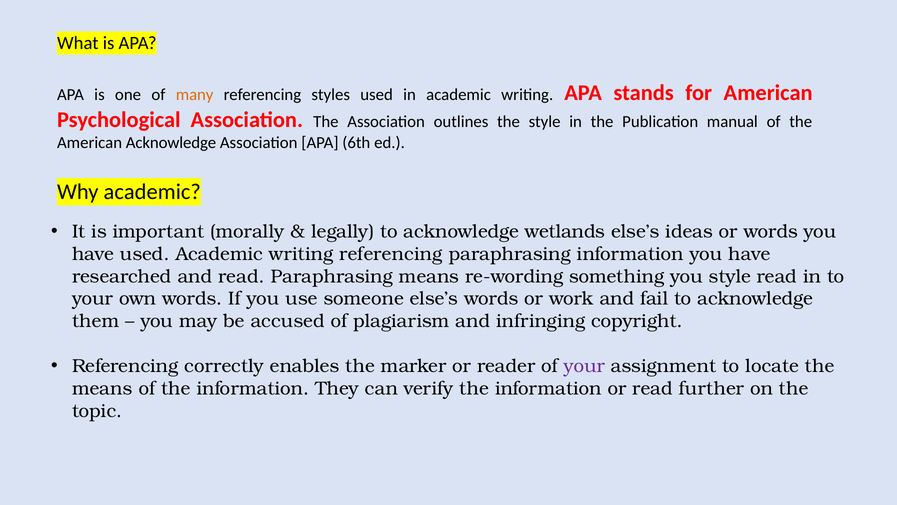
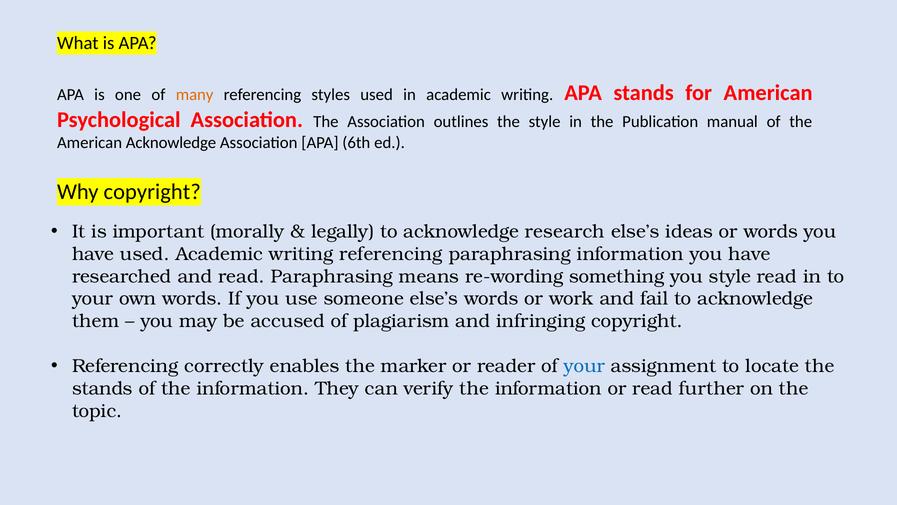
Why academic: academic -> copyright
wetlands: wetlands -> research
your at (584, 366) colour: purple -> blue
means at (102, 388): means -> stands
